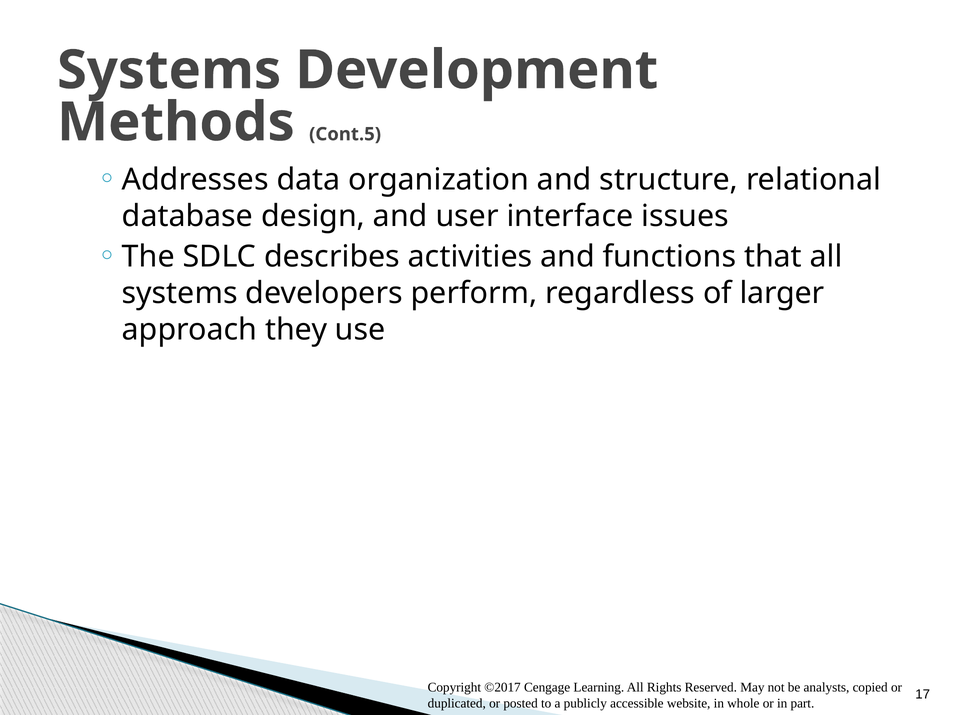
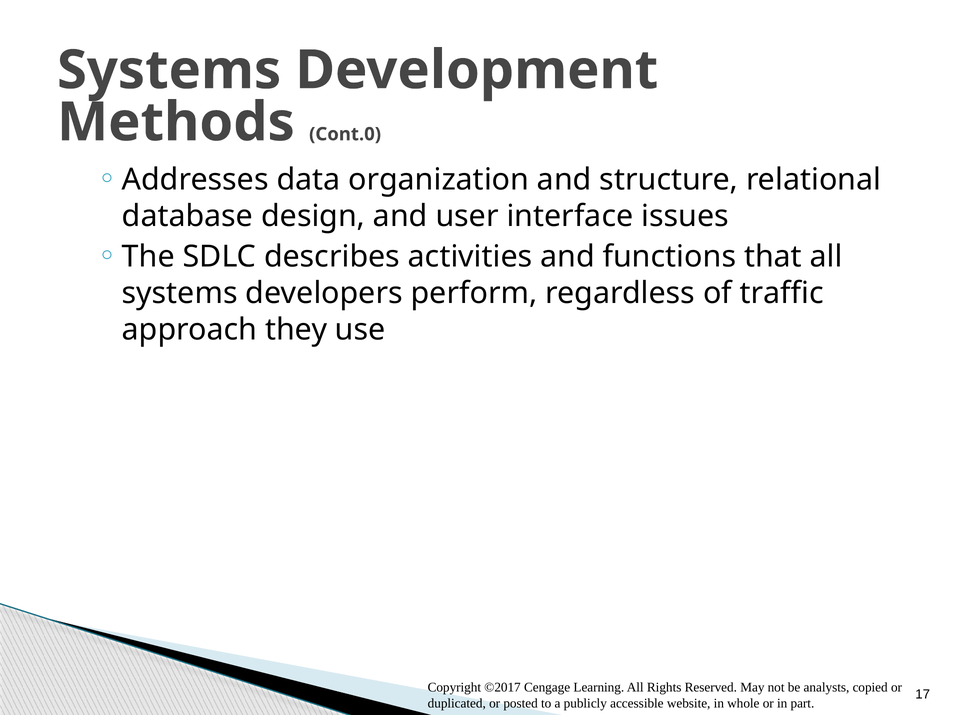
Cont.5: Cont.5 -> Cont.0
larger: larger -> traffic
